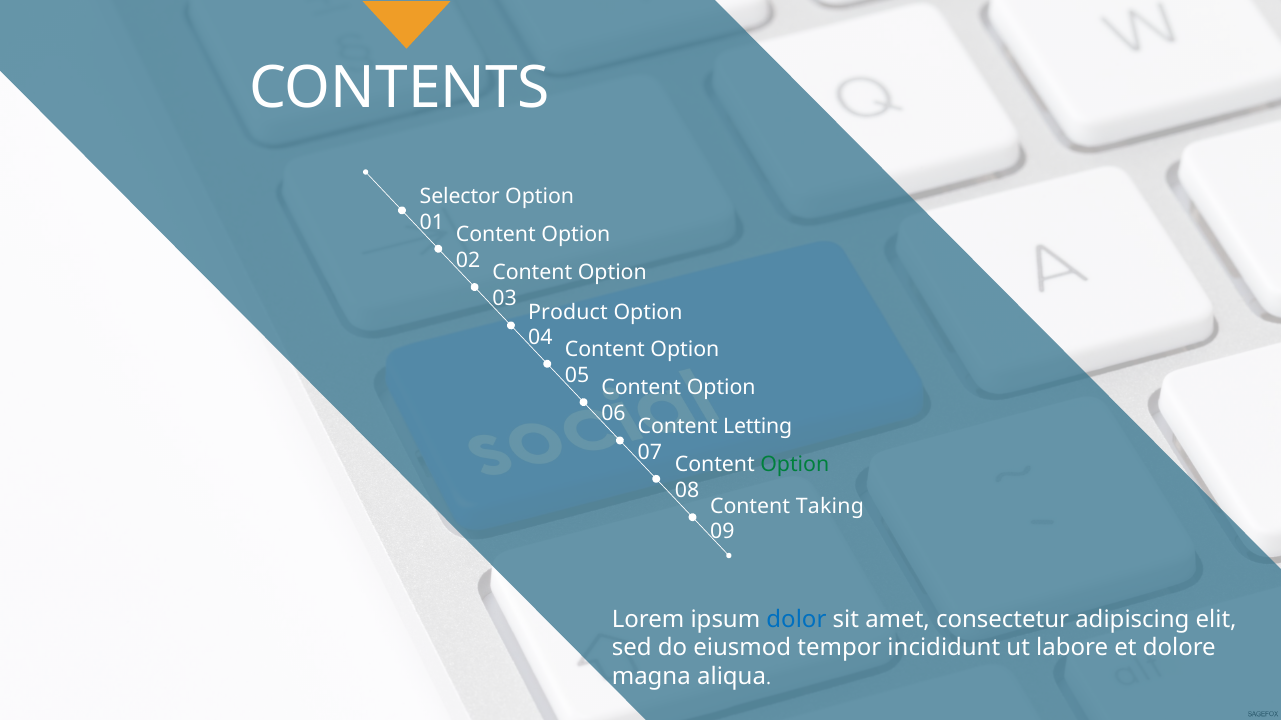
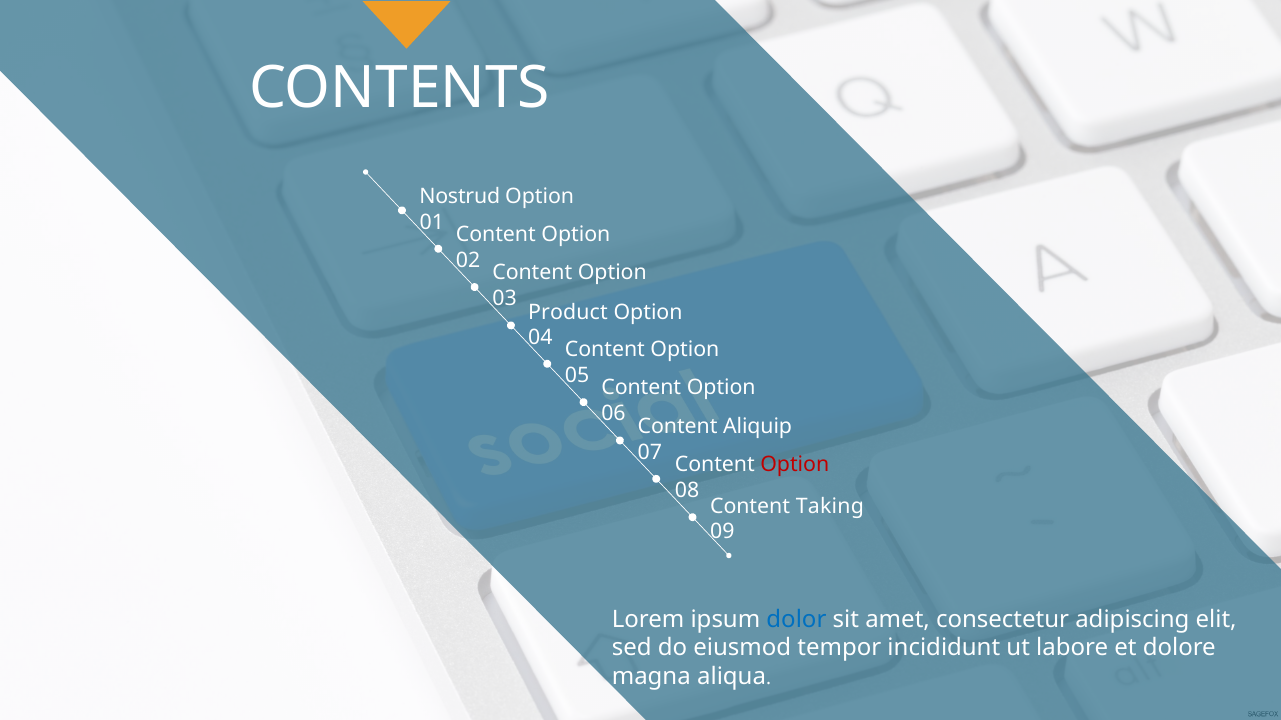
Selector: Selector -> Nostrud
Letting: Letting -> Aliquip
Option at (795, 465) colour: green -> red
